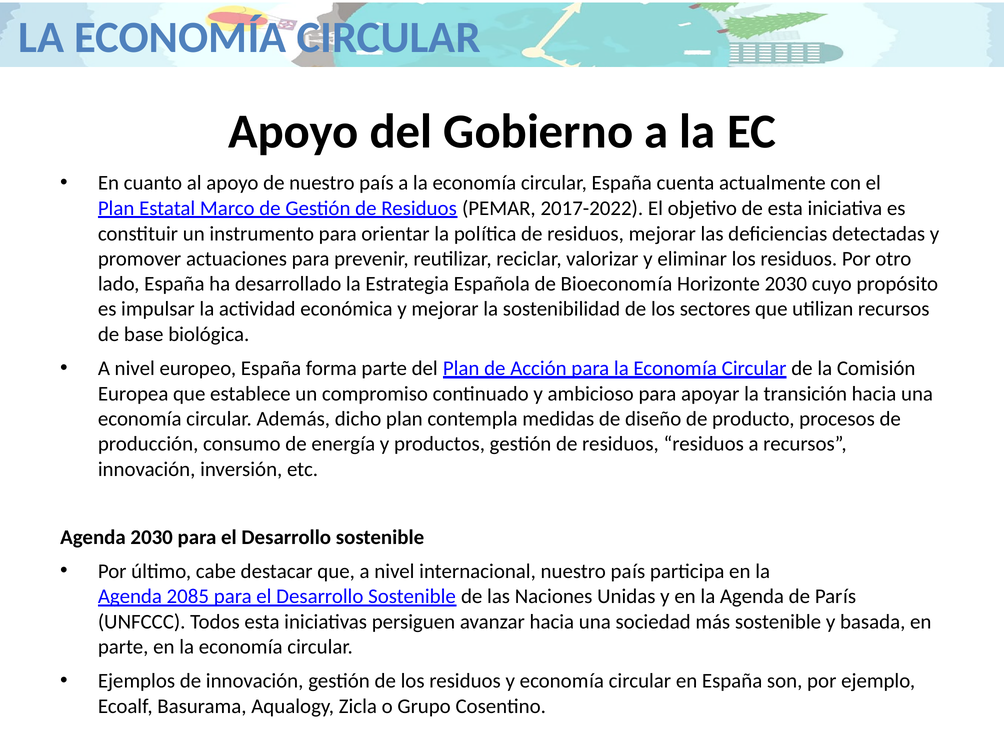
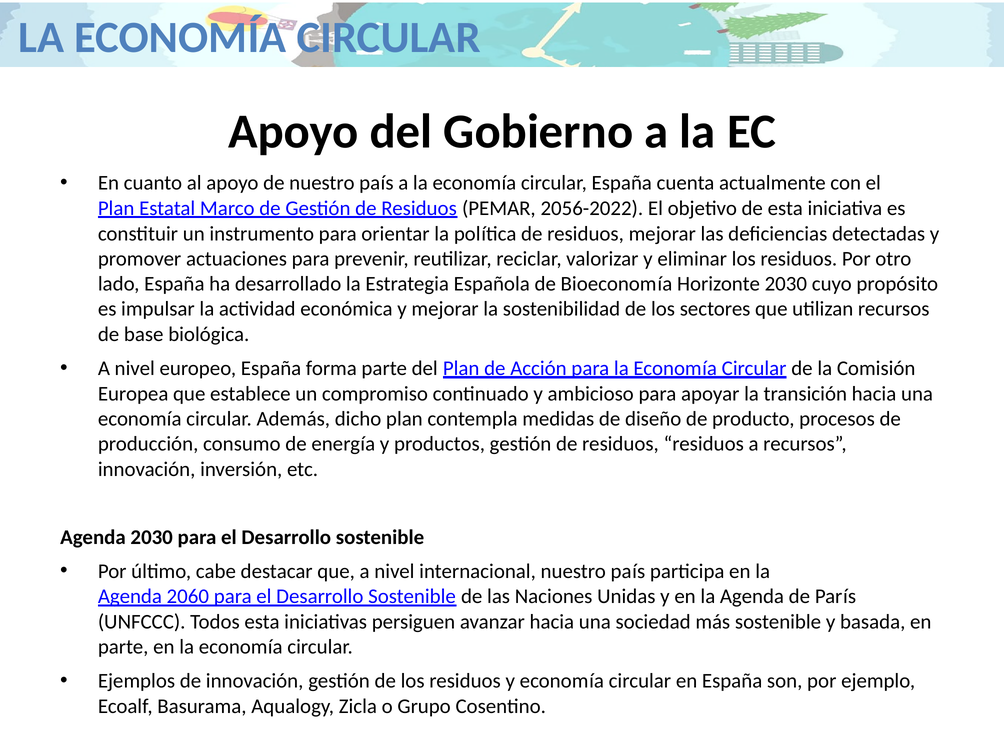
2017-2022: 2017-2022 -> 2056-2022
2085: 2085 -> 2060
